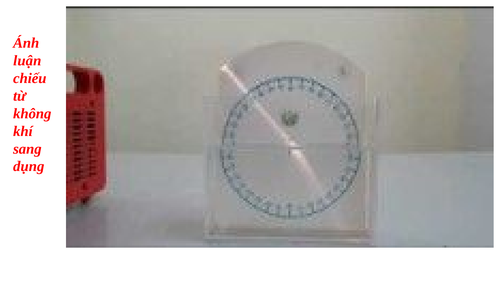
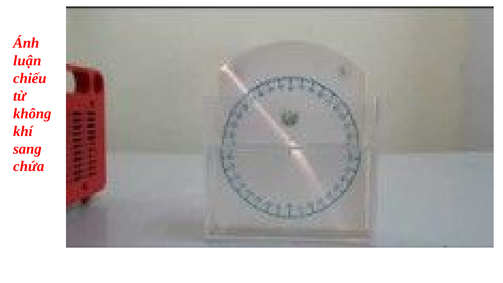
dụng: dụng -> chứa
